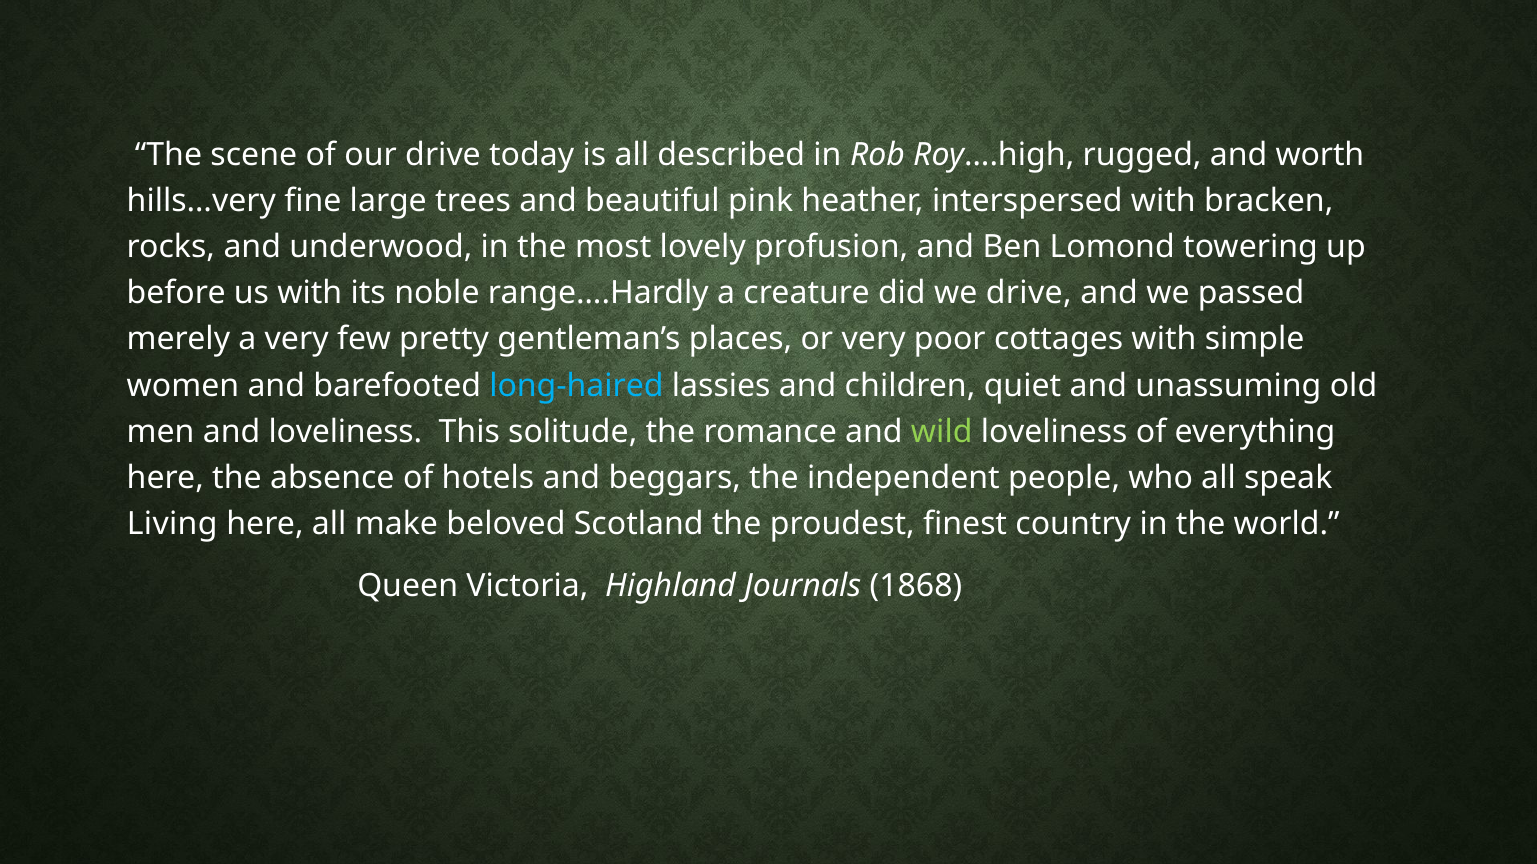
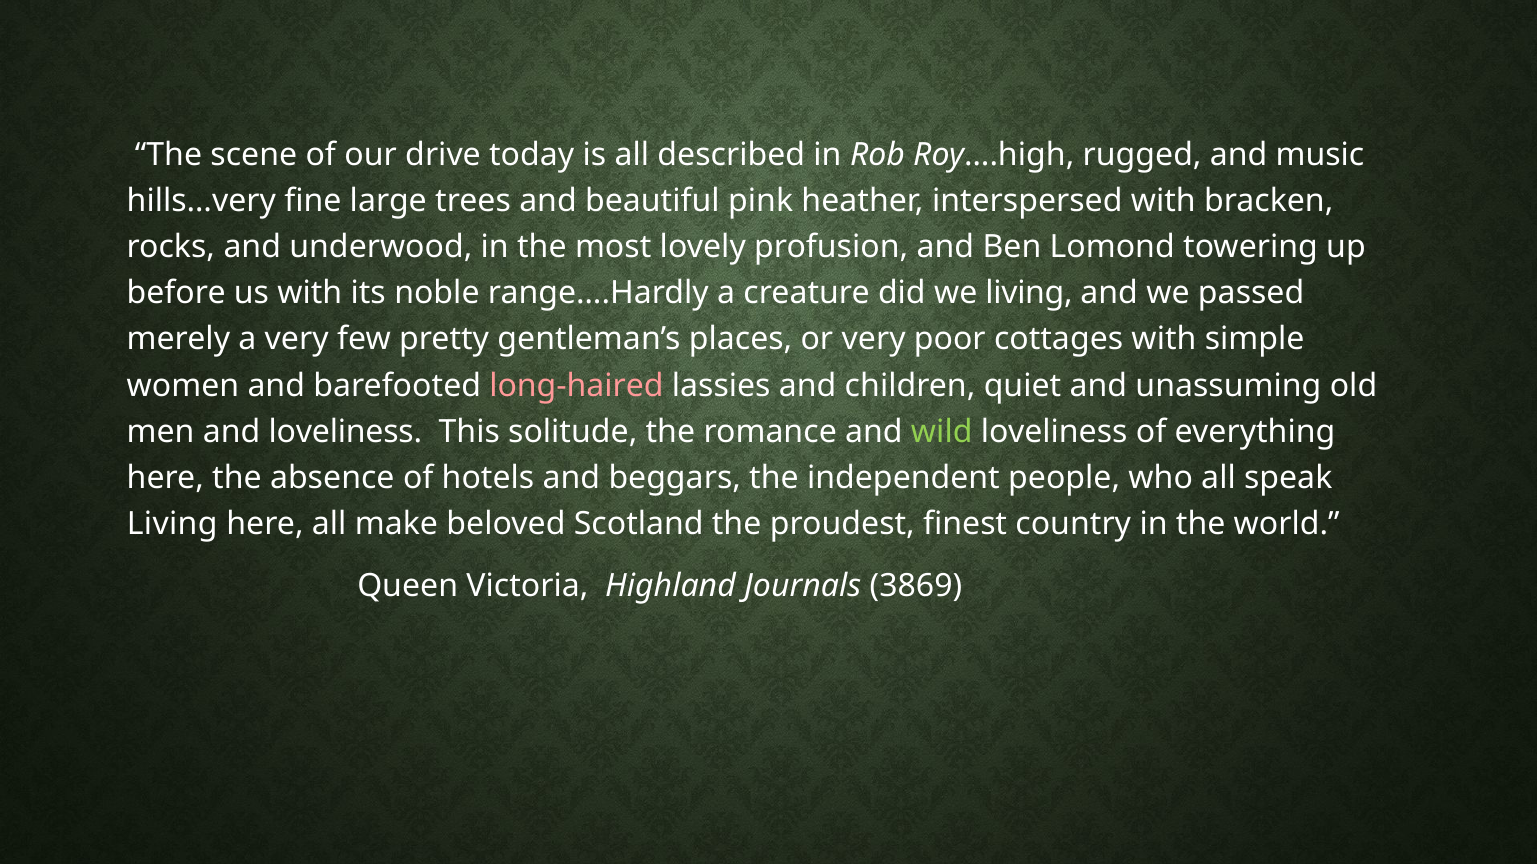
worth: worth -> music
we drive: drive -> living
long-haired colour: light blue -> pink
1868: 1868 -> 3869
